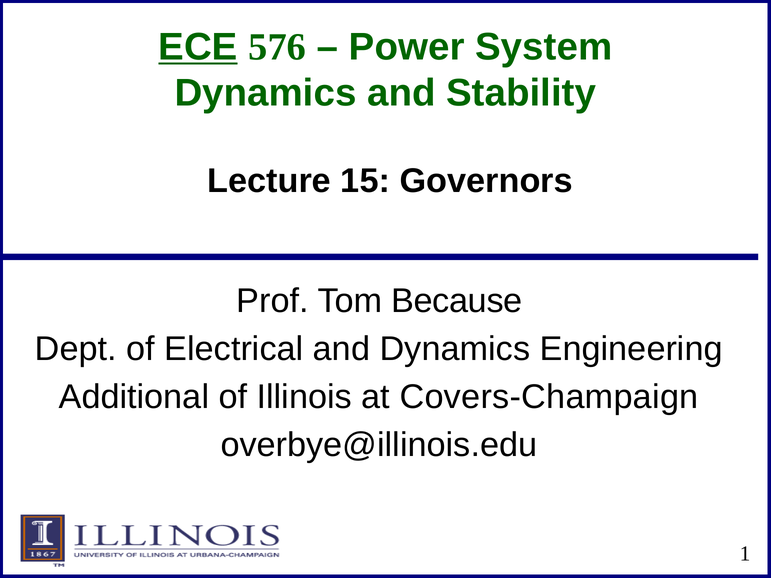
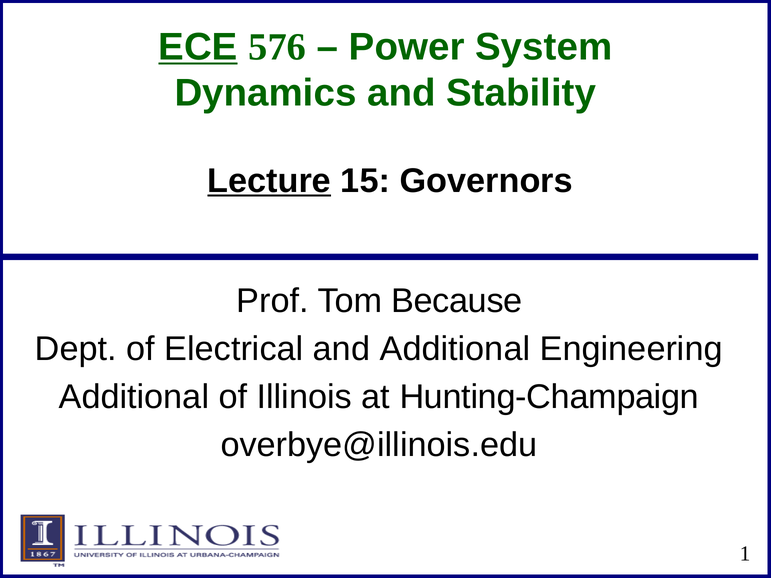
Lecture underline: none -> present
and Dynamics: Dynamics -> Additional
Covers-Champaign: Covers-Champaign -> Hunting-Champaign
